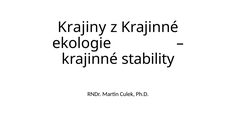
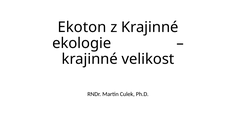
Krajiny: Krajiny -> Ekoton
stability: stability -> velikost
